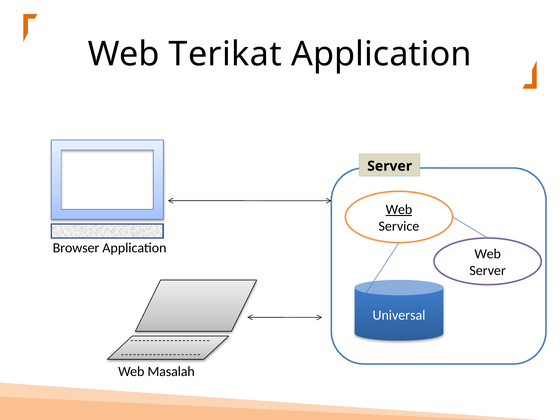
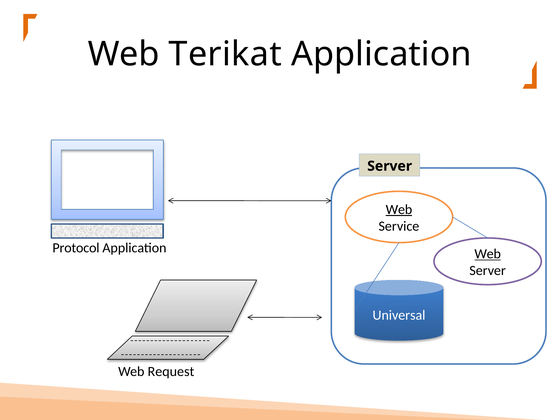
Browser: Browser -> Protocol
Web at (488, 254) underline: none -> present
Masalah: Masalah -> Request
